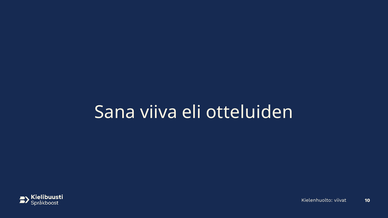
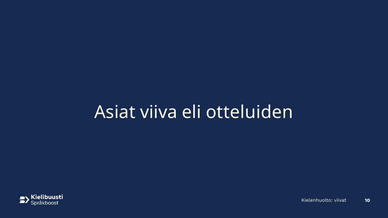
Sana: Sana -> Asiat
